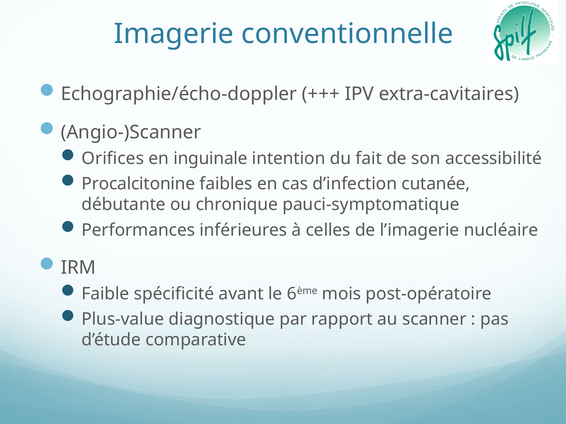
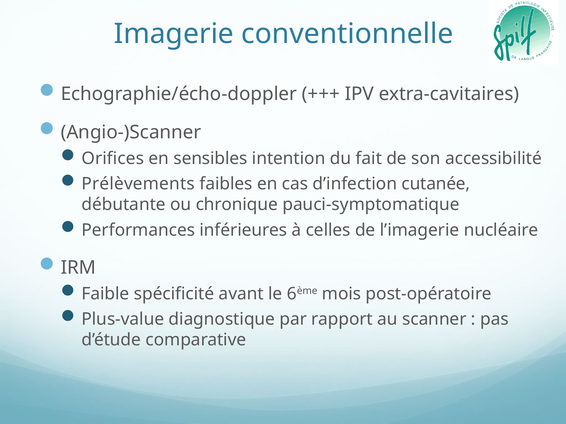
inguinale: inguinale -> sensibles
Procalcitonine: Procalcitonine -> Prélèvements
